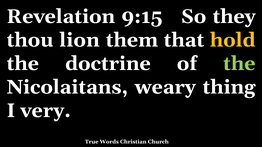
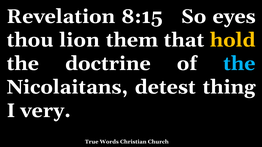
9:15: 9:15 -> 8:15
they: they -> eyes
the at (239, 64) colour: light green -> light blue
weary: weary -> detest
